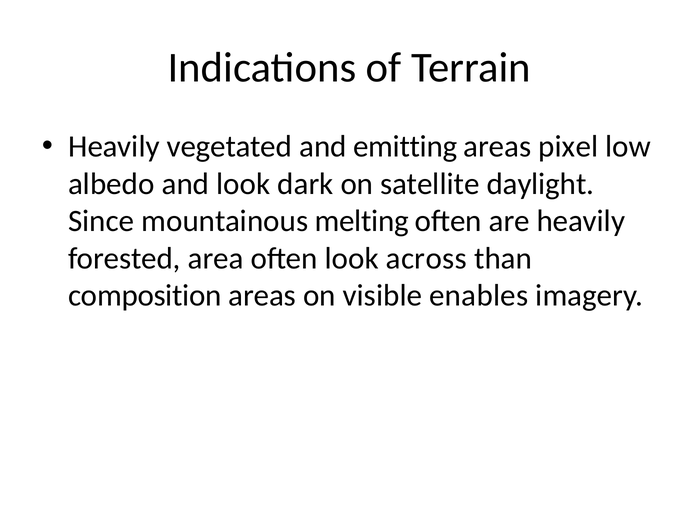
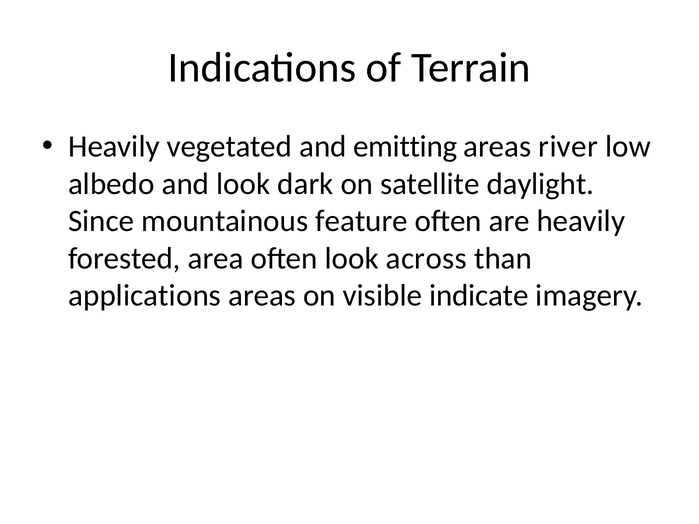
pixel: pixel -> river
melting: melting -> feature
composition: composition -> applications
enables: enables -> indicate
